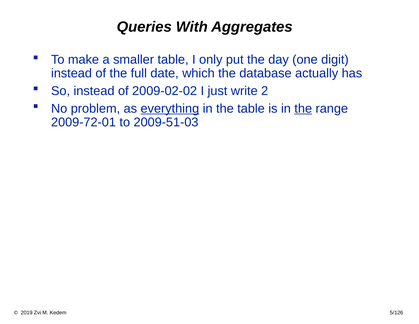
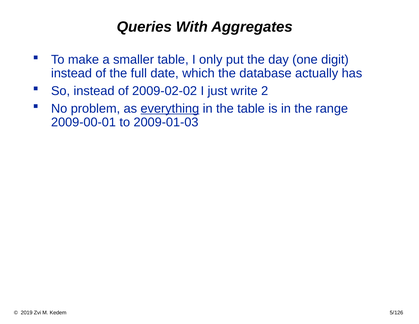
the at (303, 108) underline: present -> none
2009-72-01: 2009-72-01 -> 2009-00-01
2009-51-03: 2009-51-03 -> 2009-01-03
